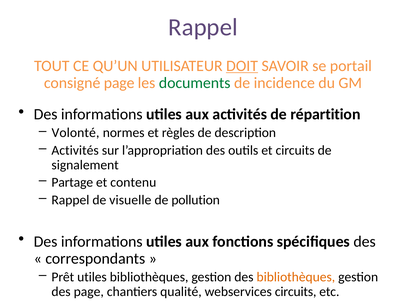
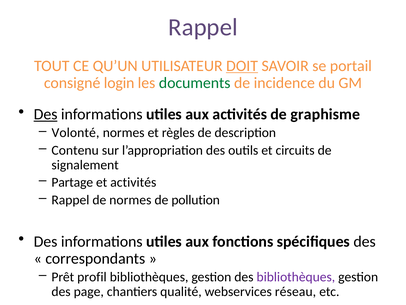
consigné page: page -> login
Des at (46, 114) underline: none -> present
répartition: répartition -> graphisme
Activités at (75, 150): Activités -> Contenu
et contenu: contenu -> activités
de visuelle: visuelle -> normes
Prêt utiles: utiles -> profil
bibliothèques at (296, 277) colour: orange -> purple
webservices circuits: circuits -> réseau
